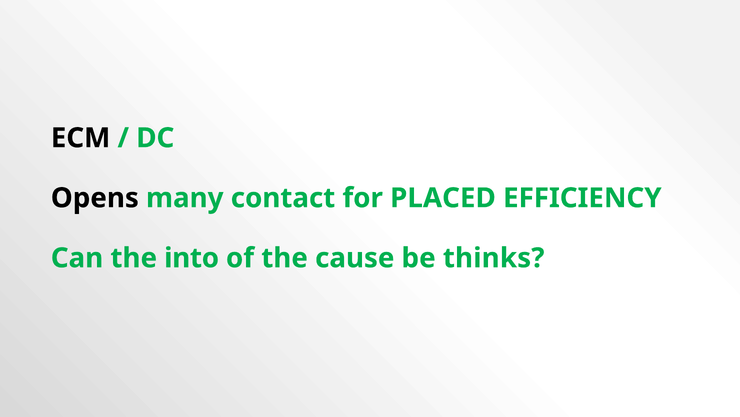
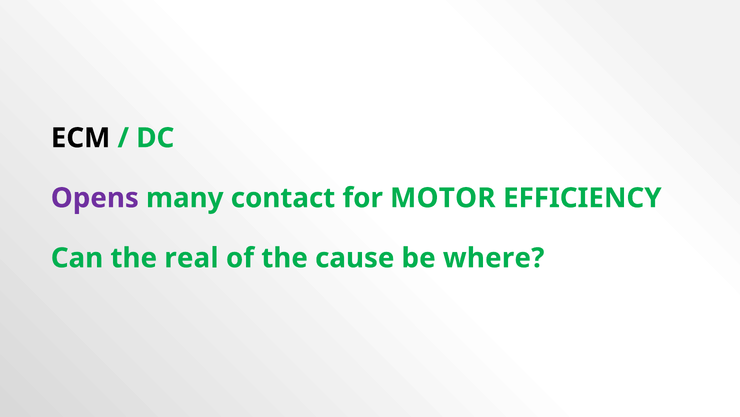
Opens colour: black -> purple
PLACED: PLACED -> MOTOR
into: into -> real
thinks: thinks -> where
